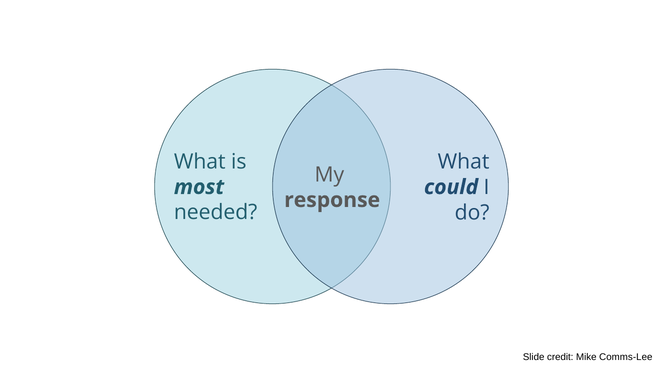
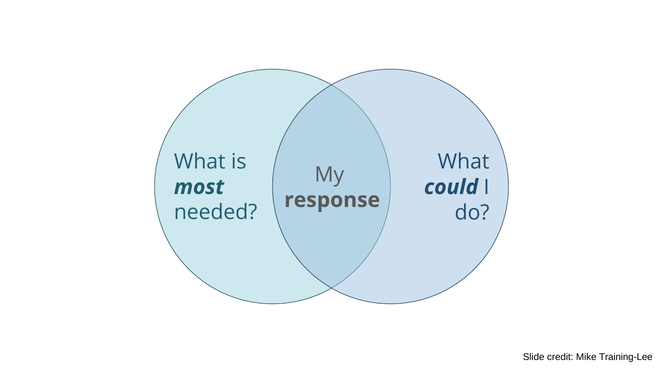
Comms-Lee: Comms-Lee -> Training-Lee
